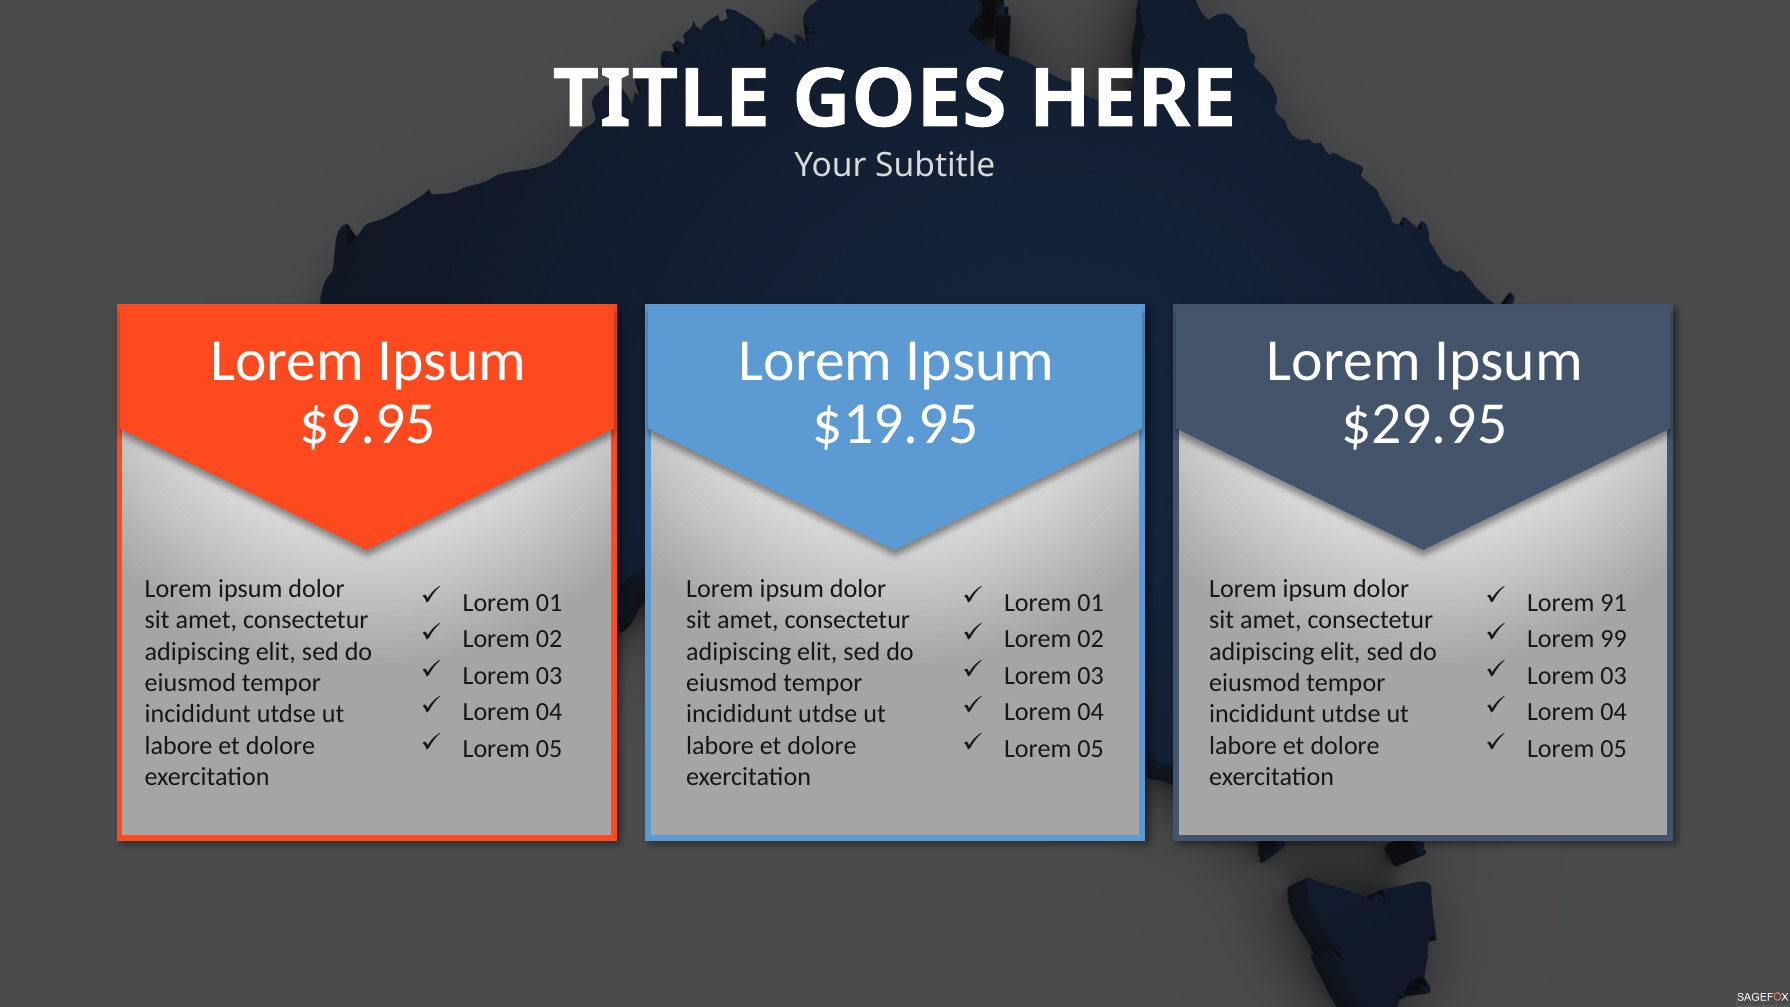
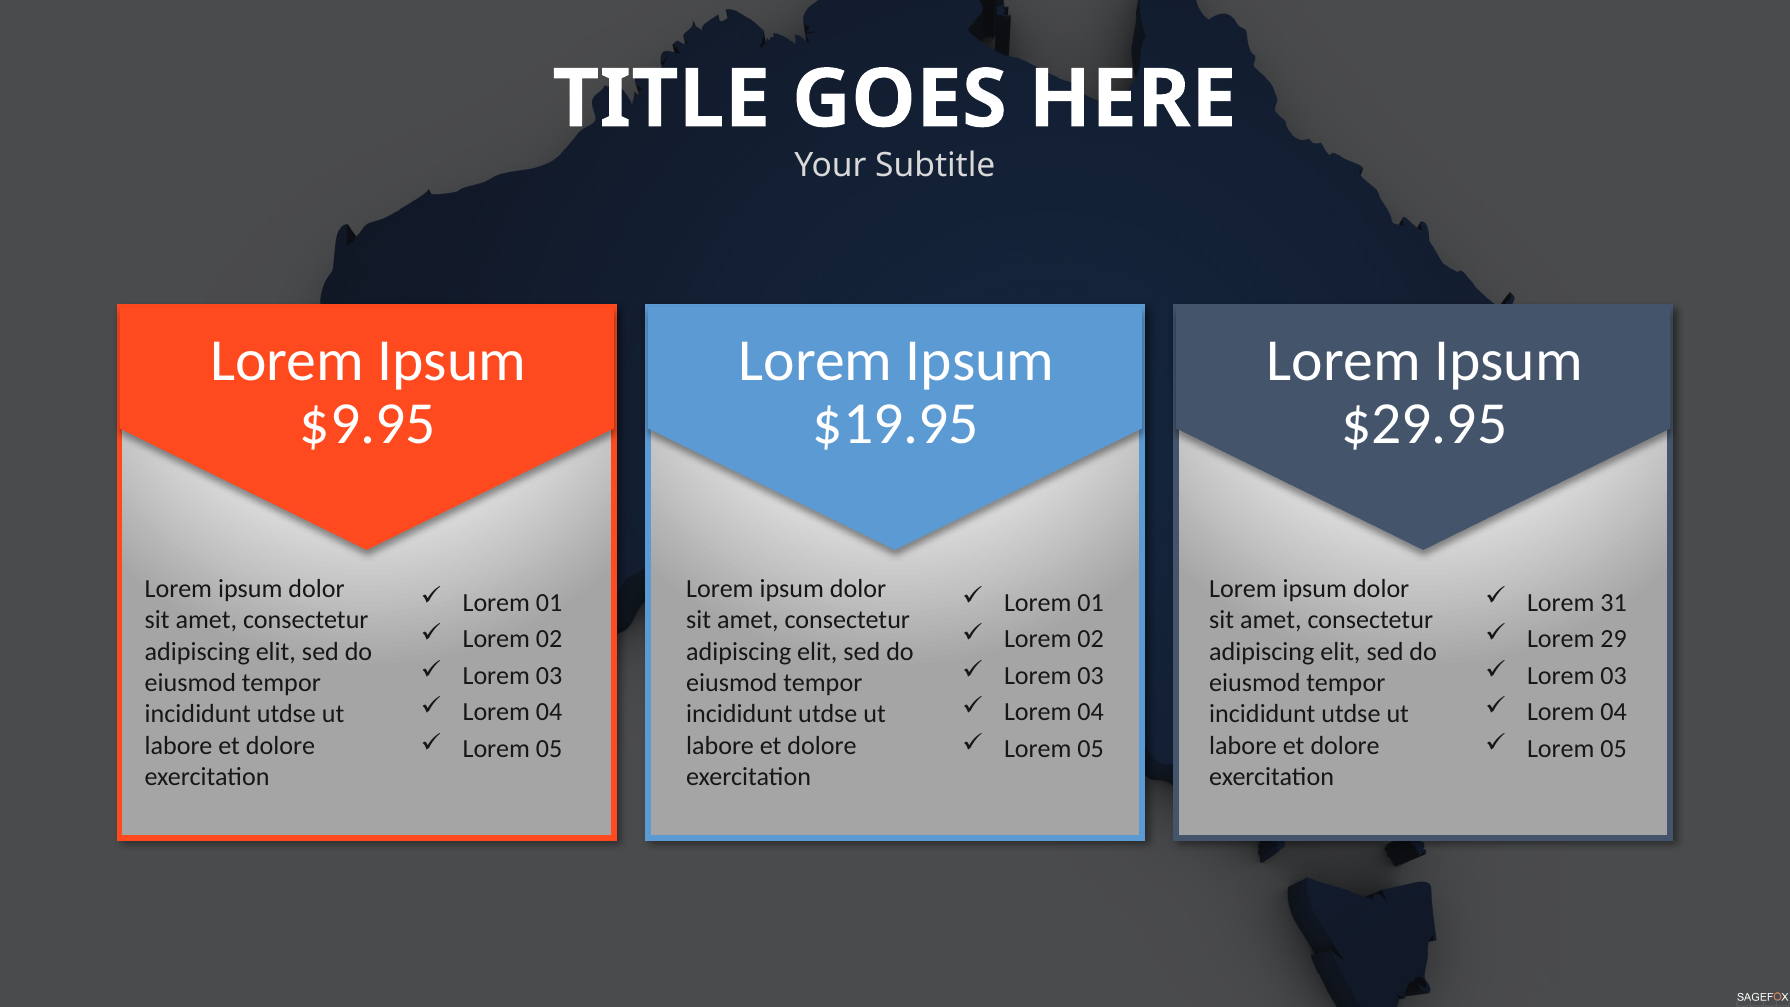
91: 91 -> 31
99: 99 -> 29
